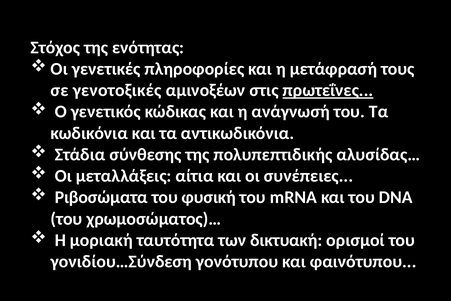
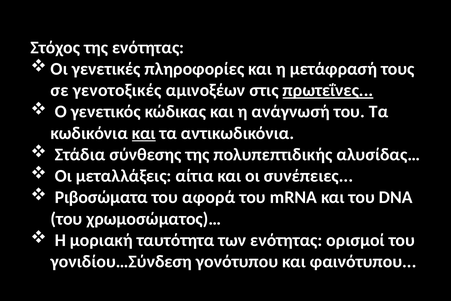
και at (144, 133) underline: none -> present
φυσική: φυσική -> αφορά
των δικτυακή: δικτυακή -> ενότητας
